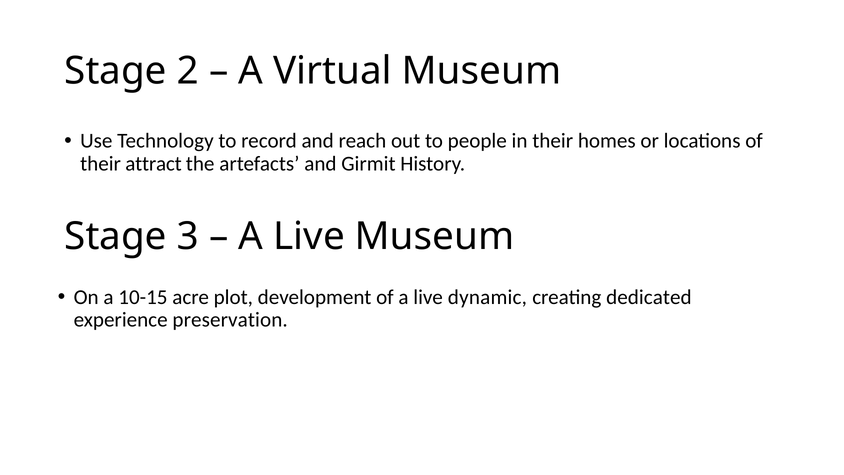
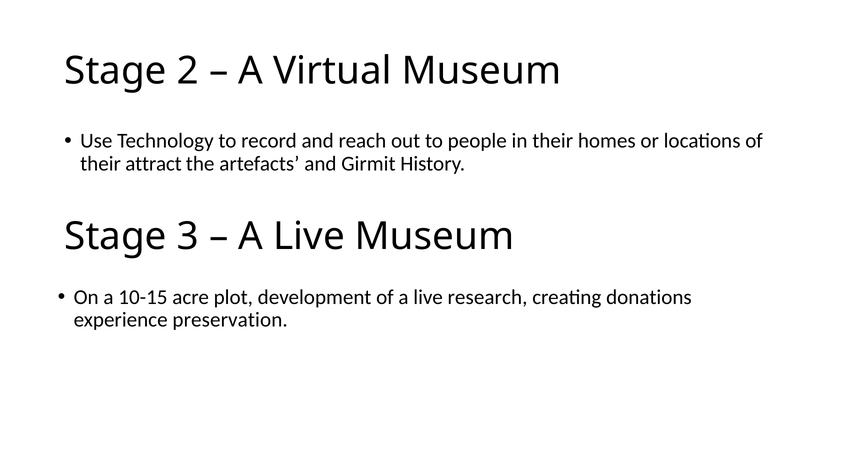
dynamic: dynamic -> research
dedicated: dedicated -> donations
